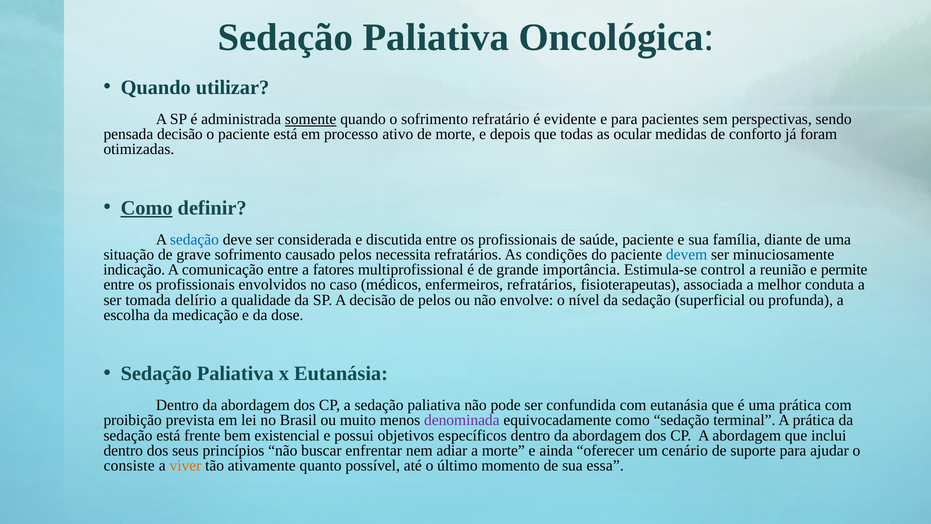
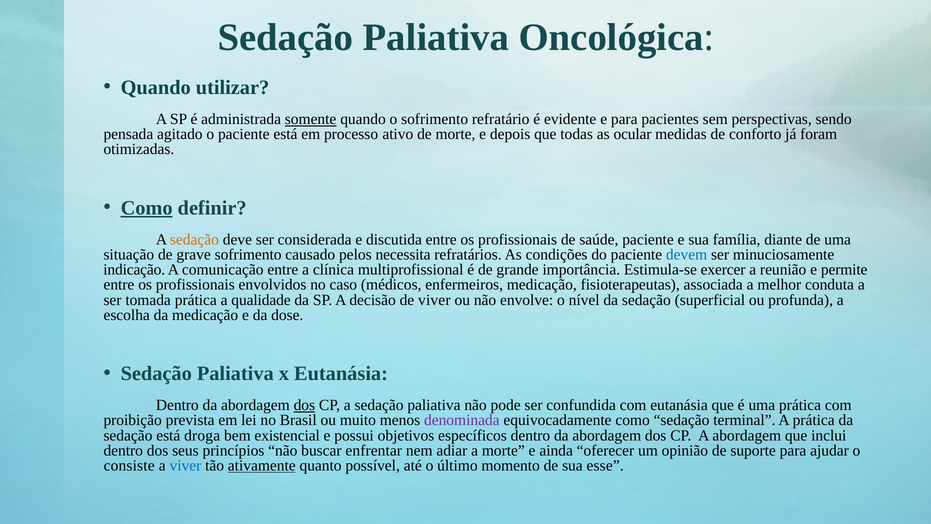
pensada decisão: decisão -> agitado
sedação at (194, 240) colour: blue -> orange
fatores: fatores -> clínica
control: control -> exercer
enfermeiros refratários: refratários -> medicação
tomada delírio: delírio -> prática
de pelos: pelos -> viver
dos at (304, 405) underline: none -> present
frente: frente -> droga
cenário: cenário -> opinião
viver at (185, 465) colour: orange -> blue
ativamente underline: none -> present
essa: essa -> esse
